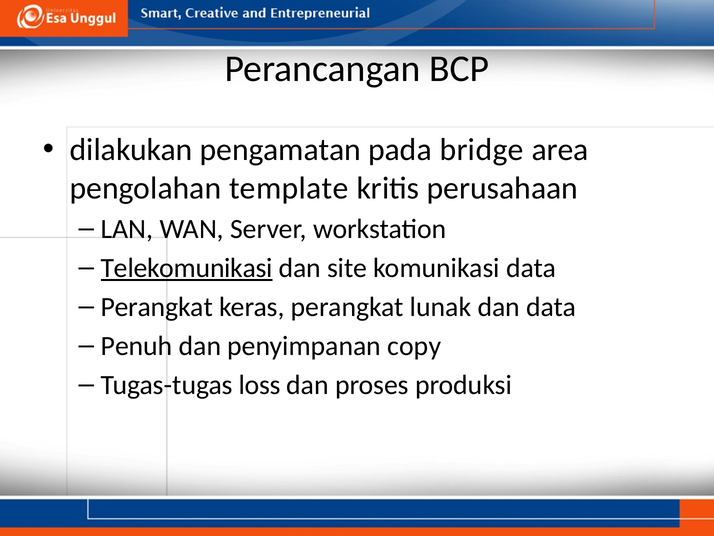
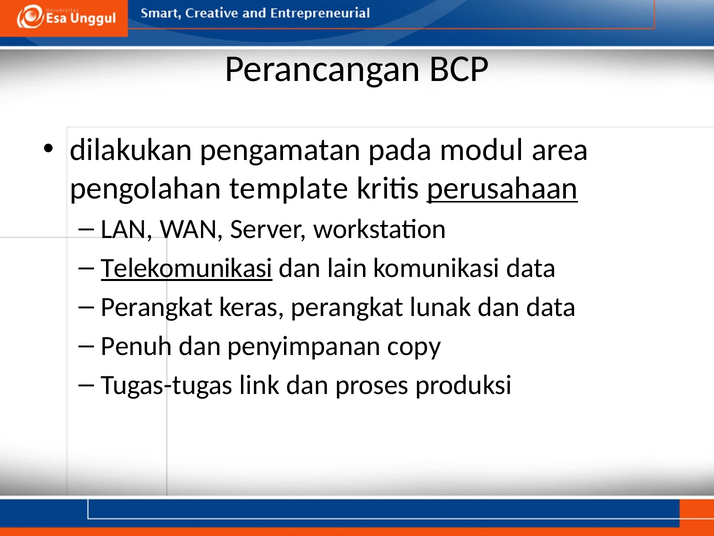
bridge: bridge -> modul
perusahaan underline: none -> present
site: site -> lain
loss: loss -> link
